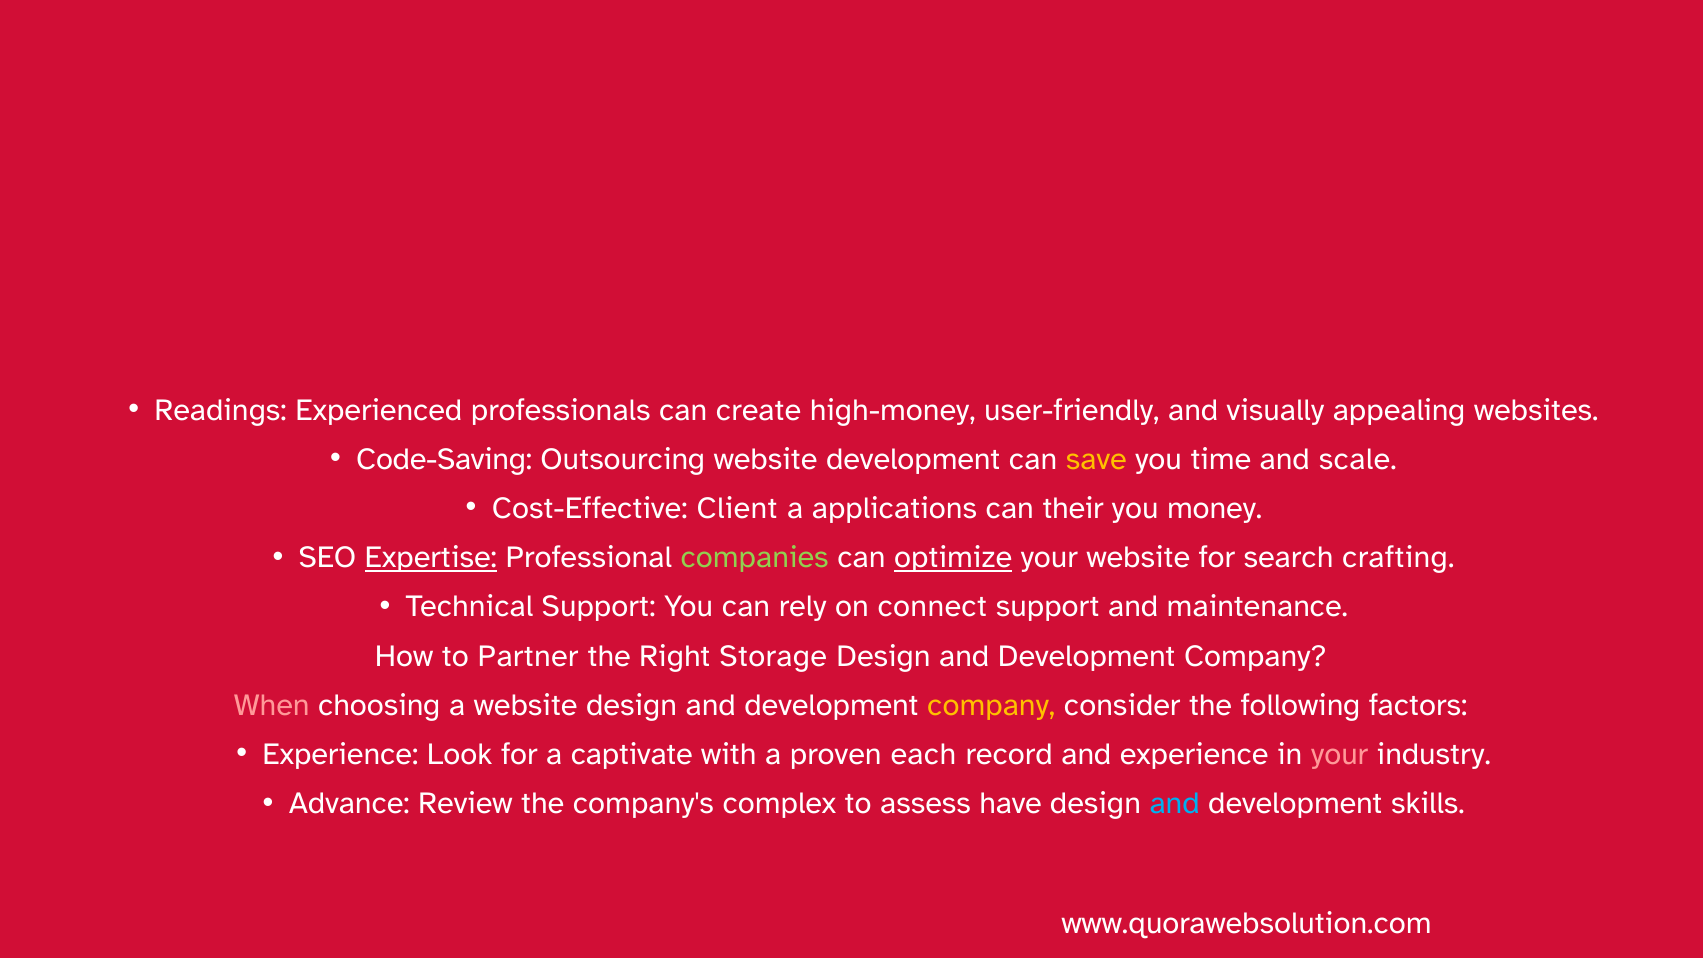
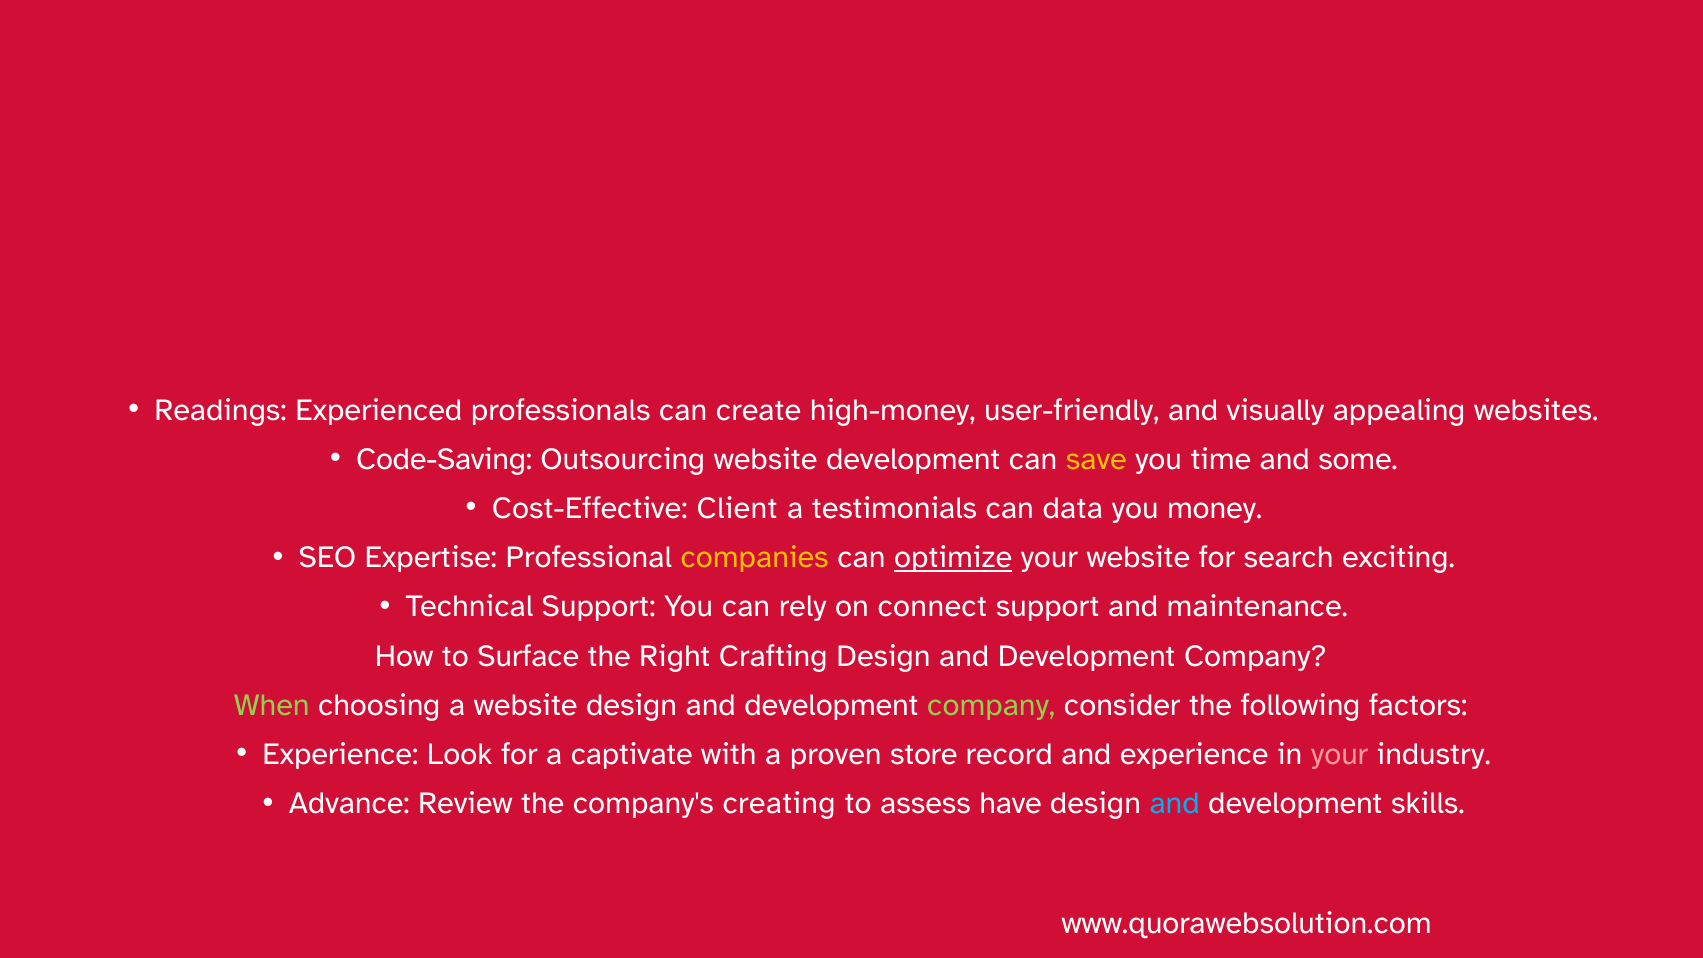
scale: scale -> some
applications: applications -> testimonials
their: their -> data
Expertise underline: present -> none
companies colour: light green -> yellow
crafting: crafting -> exciting
Partner: Partner -> Surface
Storage: Storage -> Crafting
When colour: pink -> light green
company at (991, 705) colour: yellow -> light green
each: each -> store
complex: complex -> creating
